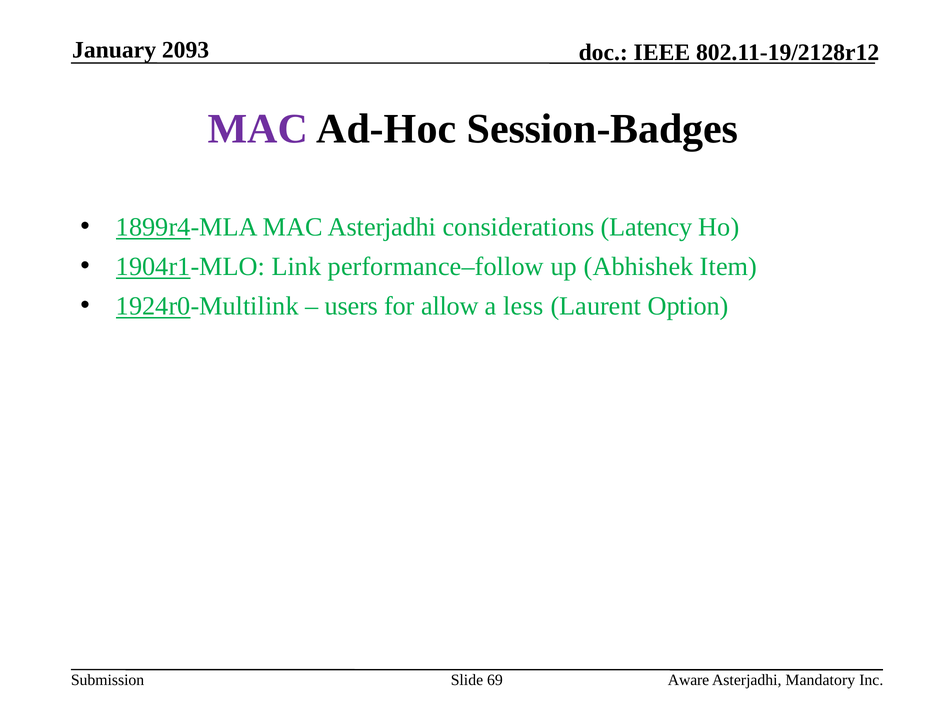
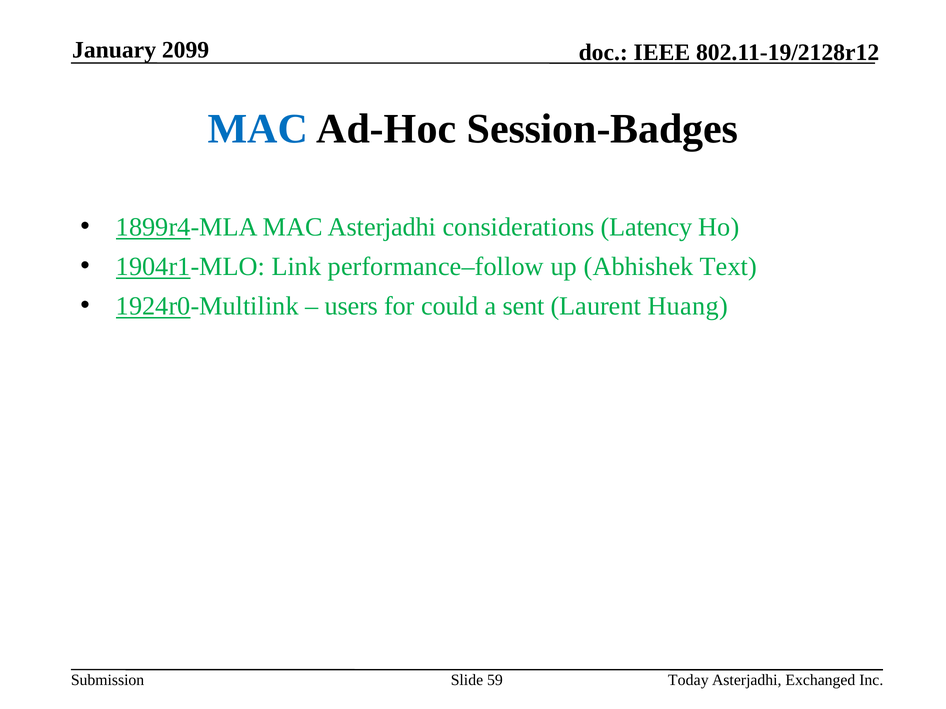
2093: 2093 -> 2099
MAC at (258, 129) colour: purple -> blue
Item: Item -> Text
allow: allow -> could
less: less -> sent
Option: Option -> Huang
69: 69 -> 59
Aware: Aware -> Today
Mandatory: Mandatory -> Exchanged
